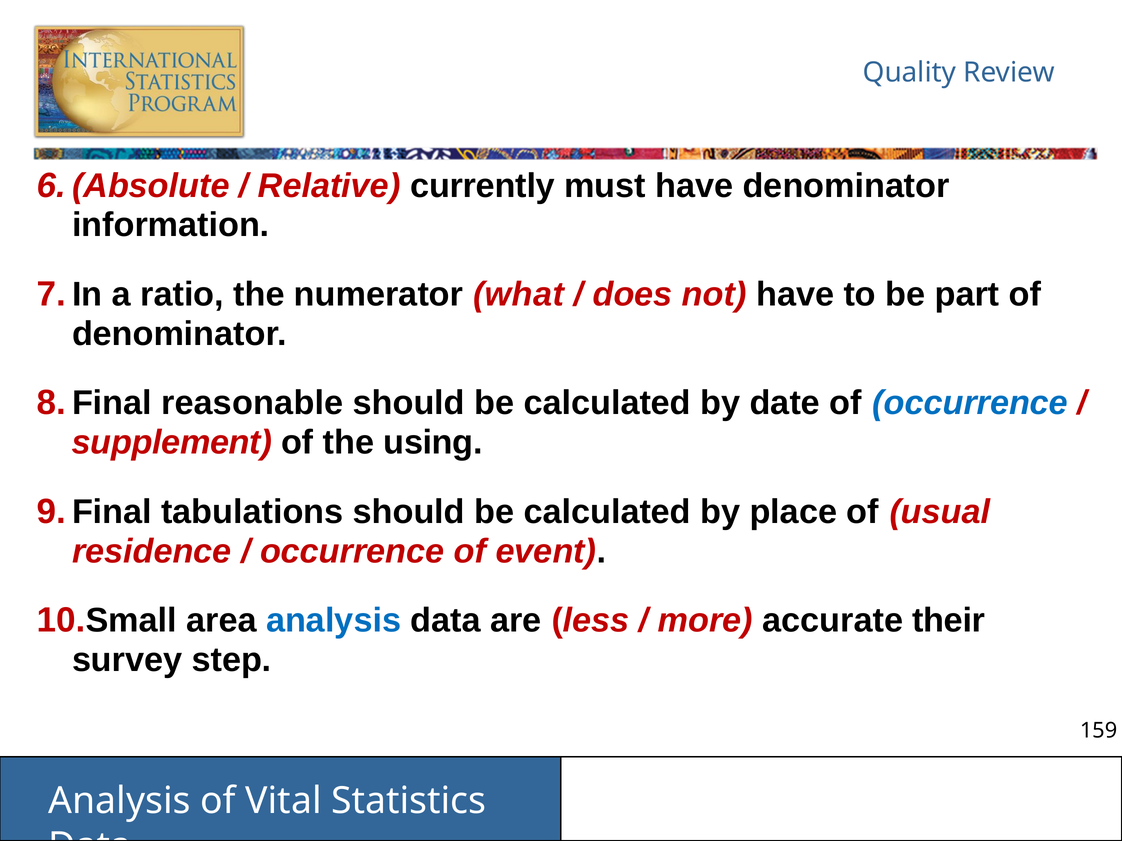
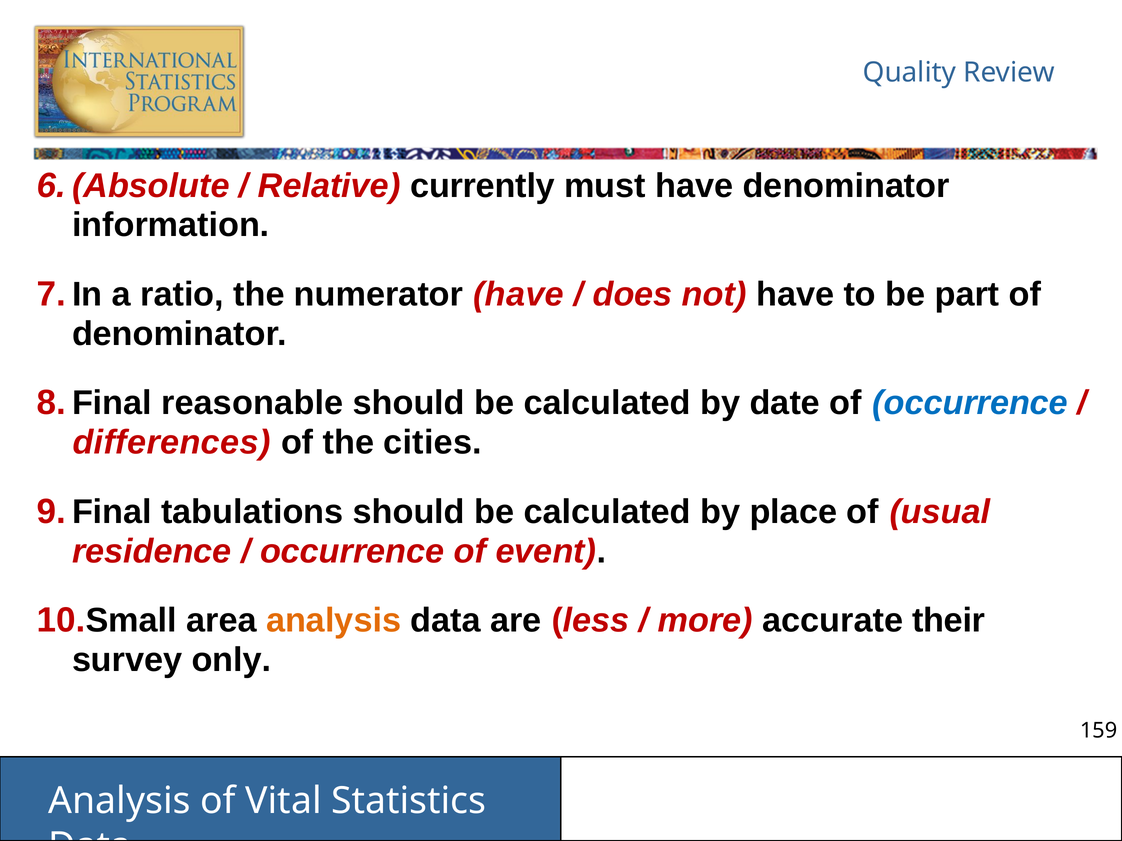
numerator what: what -> have
supplement: supplement -> differences
using: using -> cities
analysis at (334, 621) colour: blue -> orange
step: step -> only
